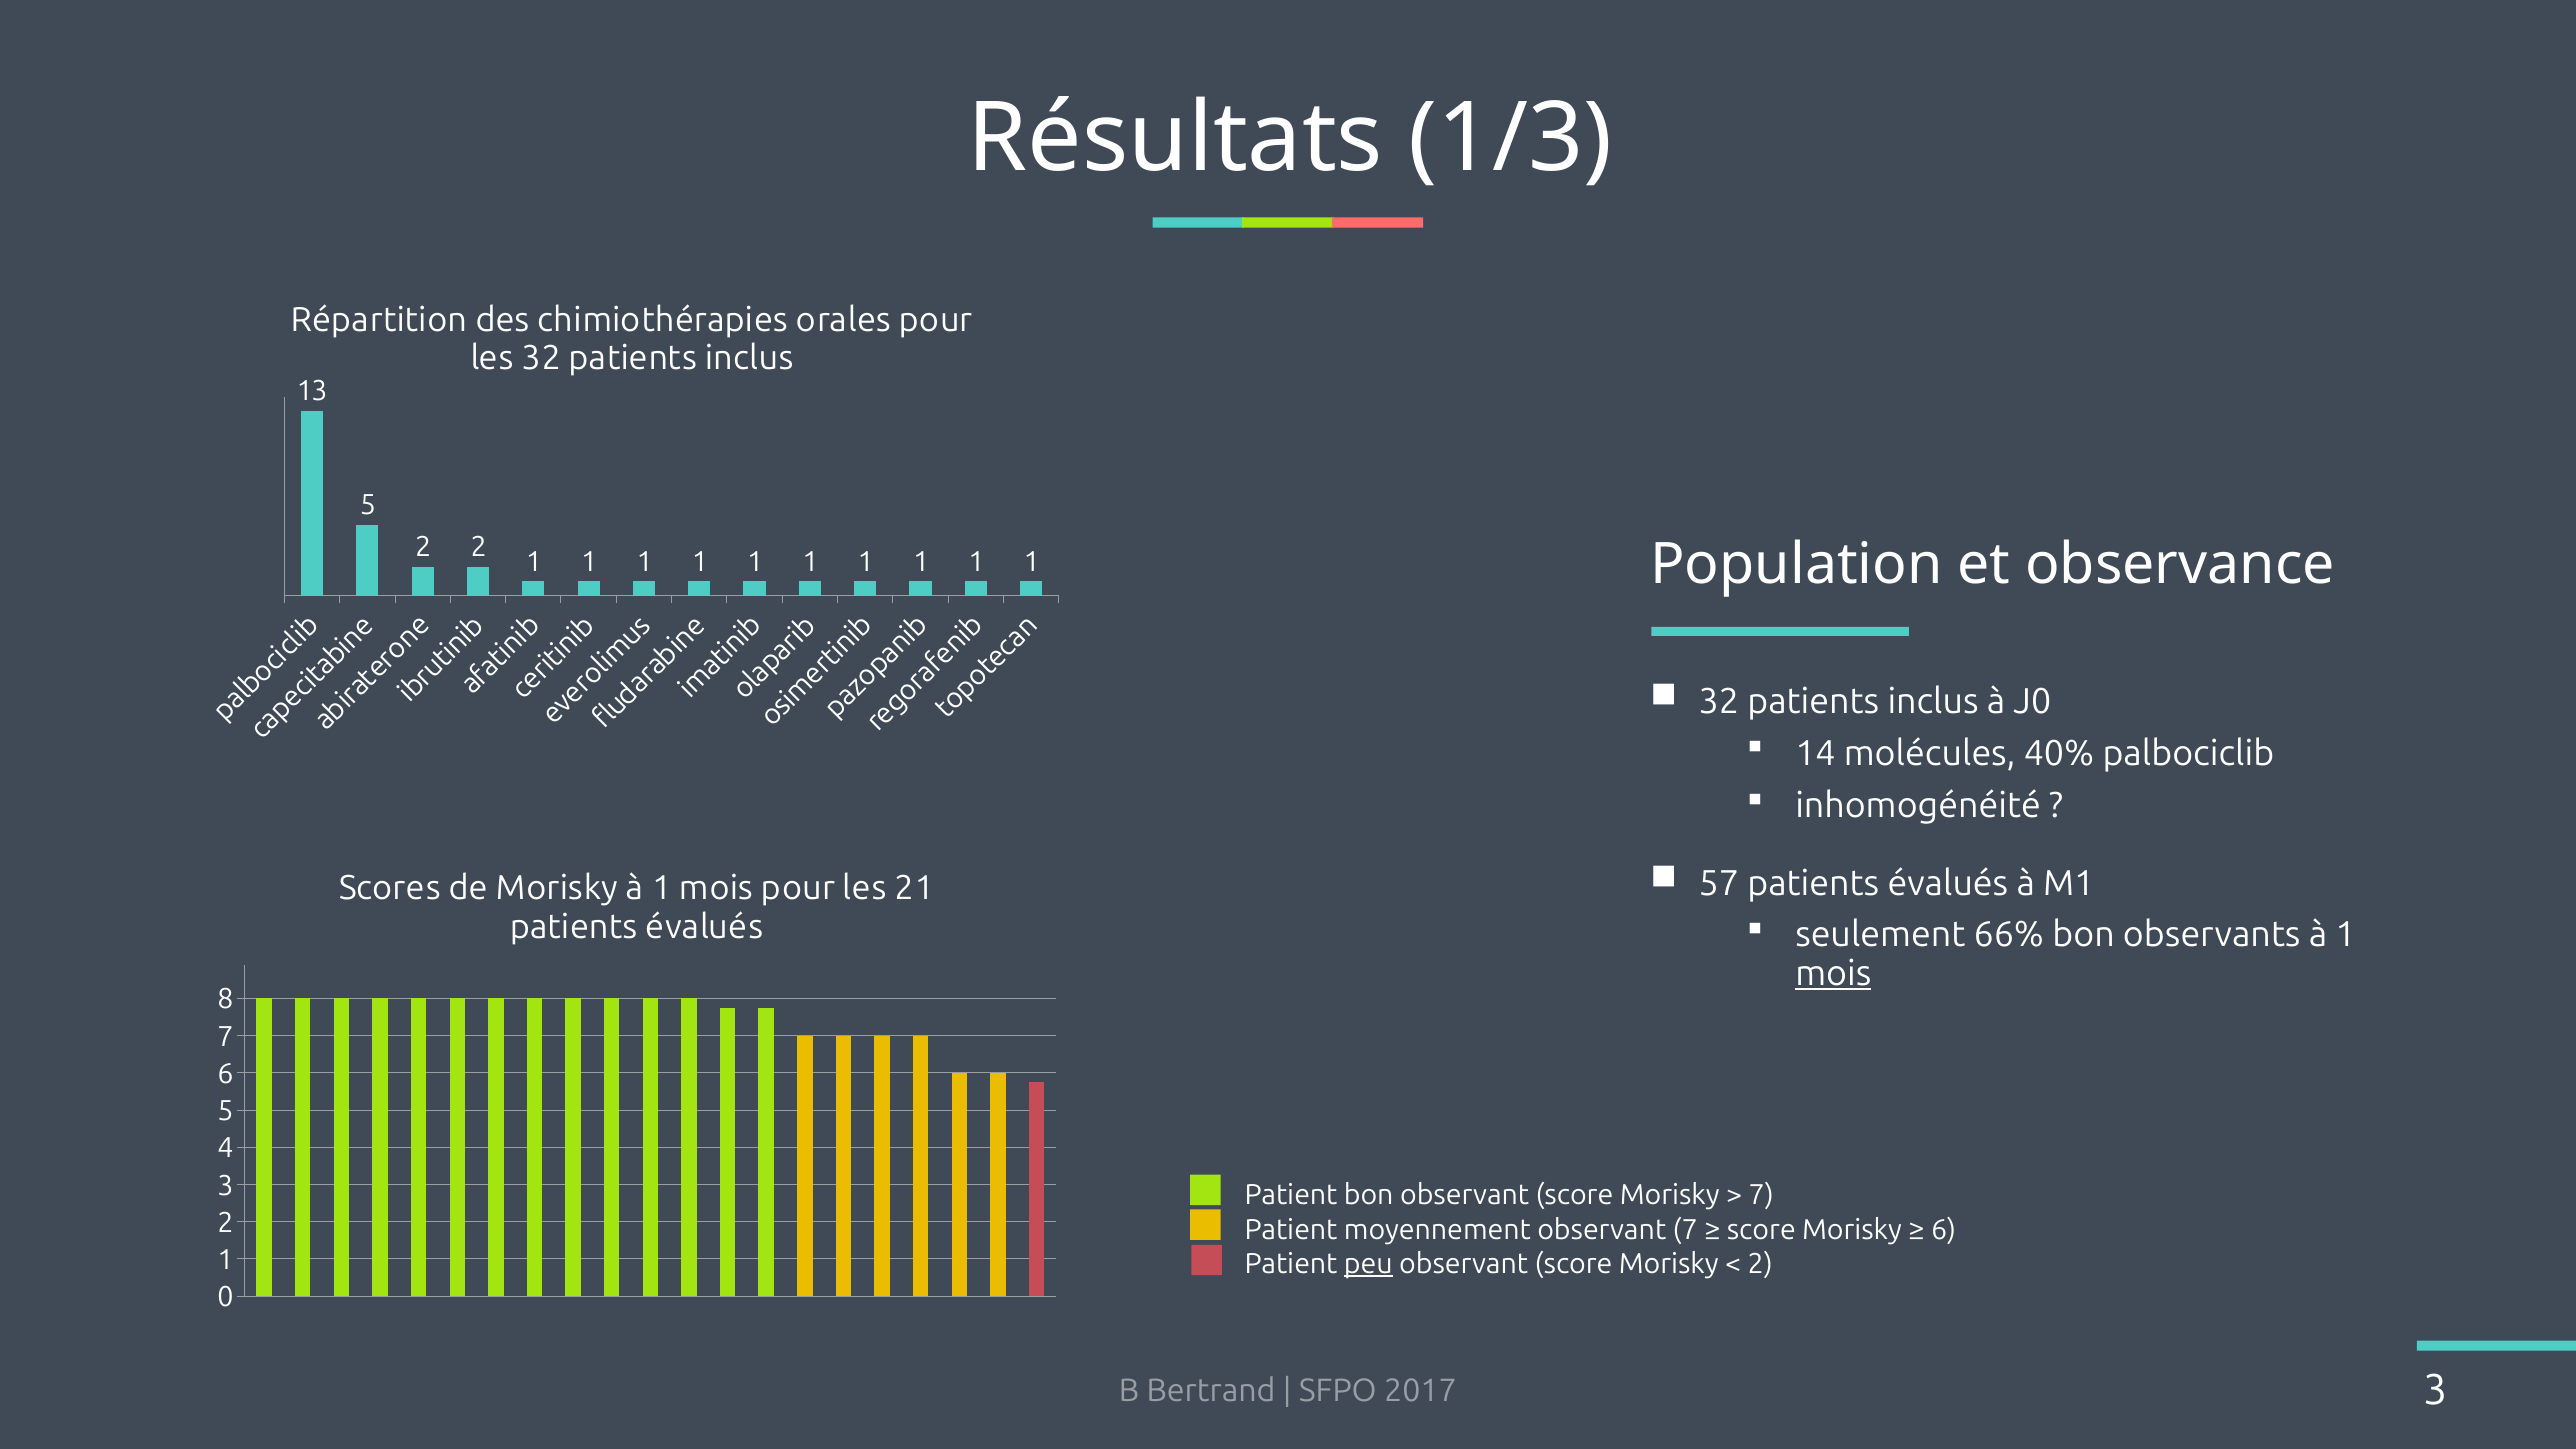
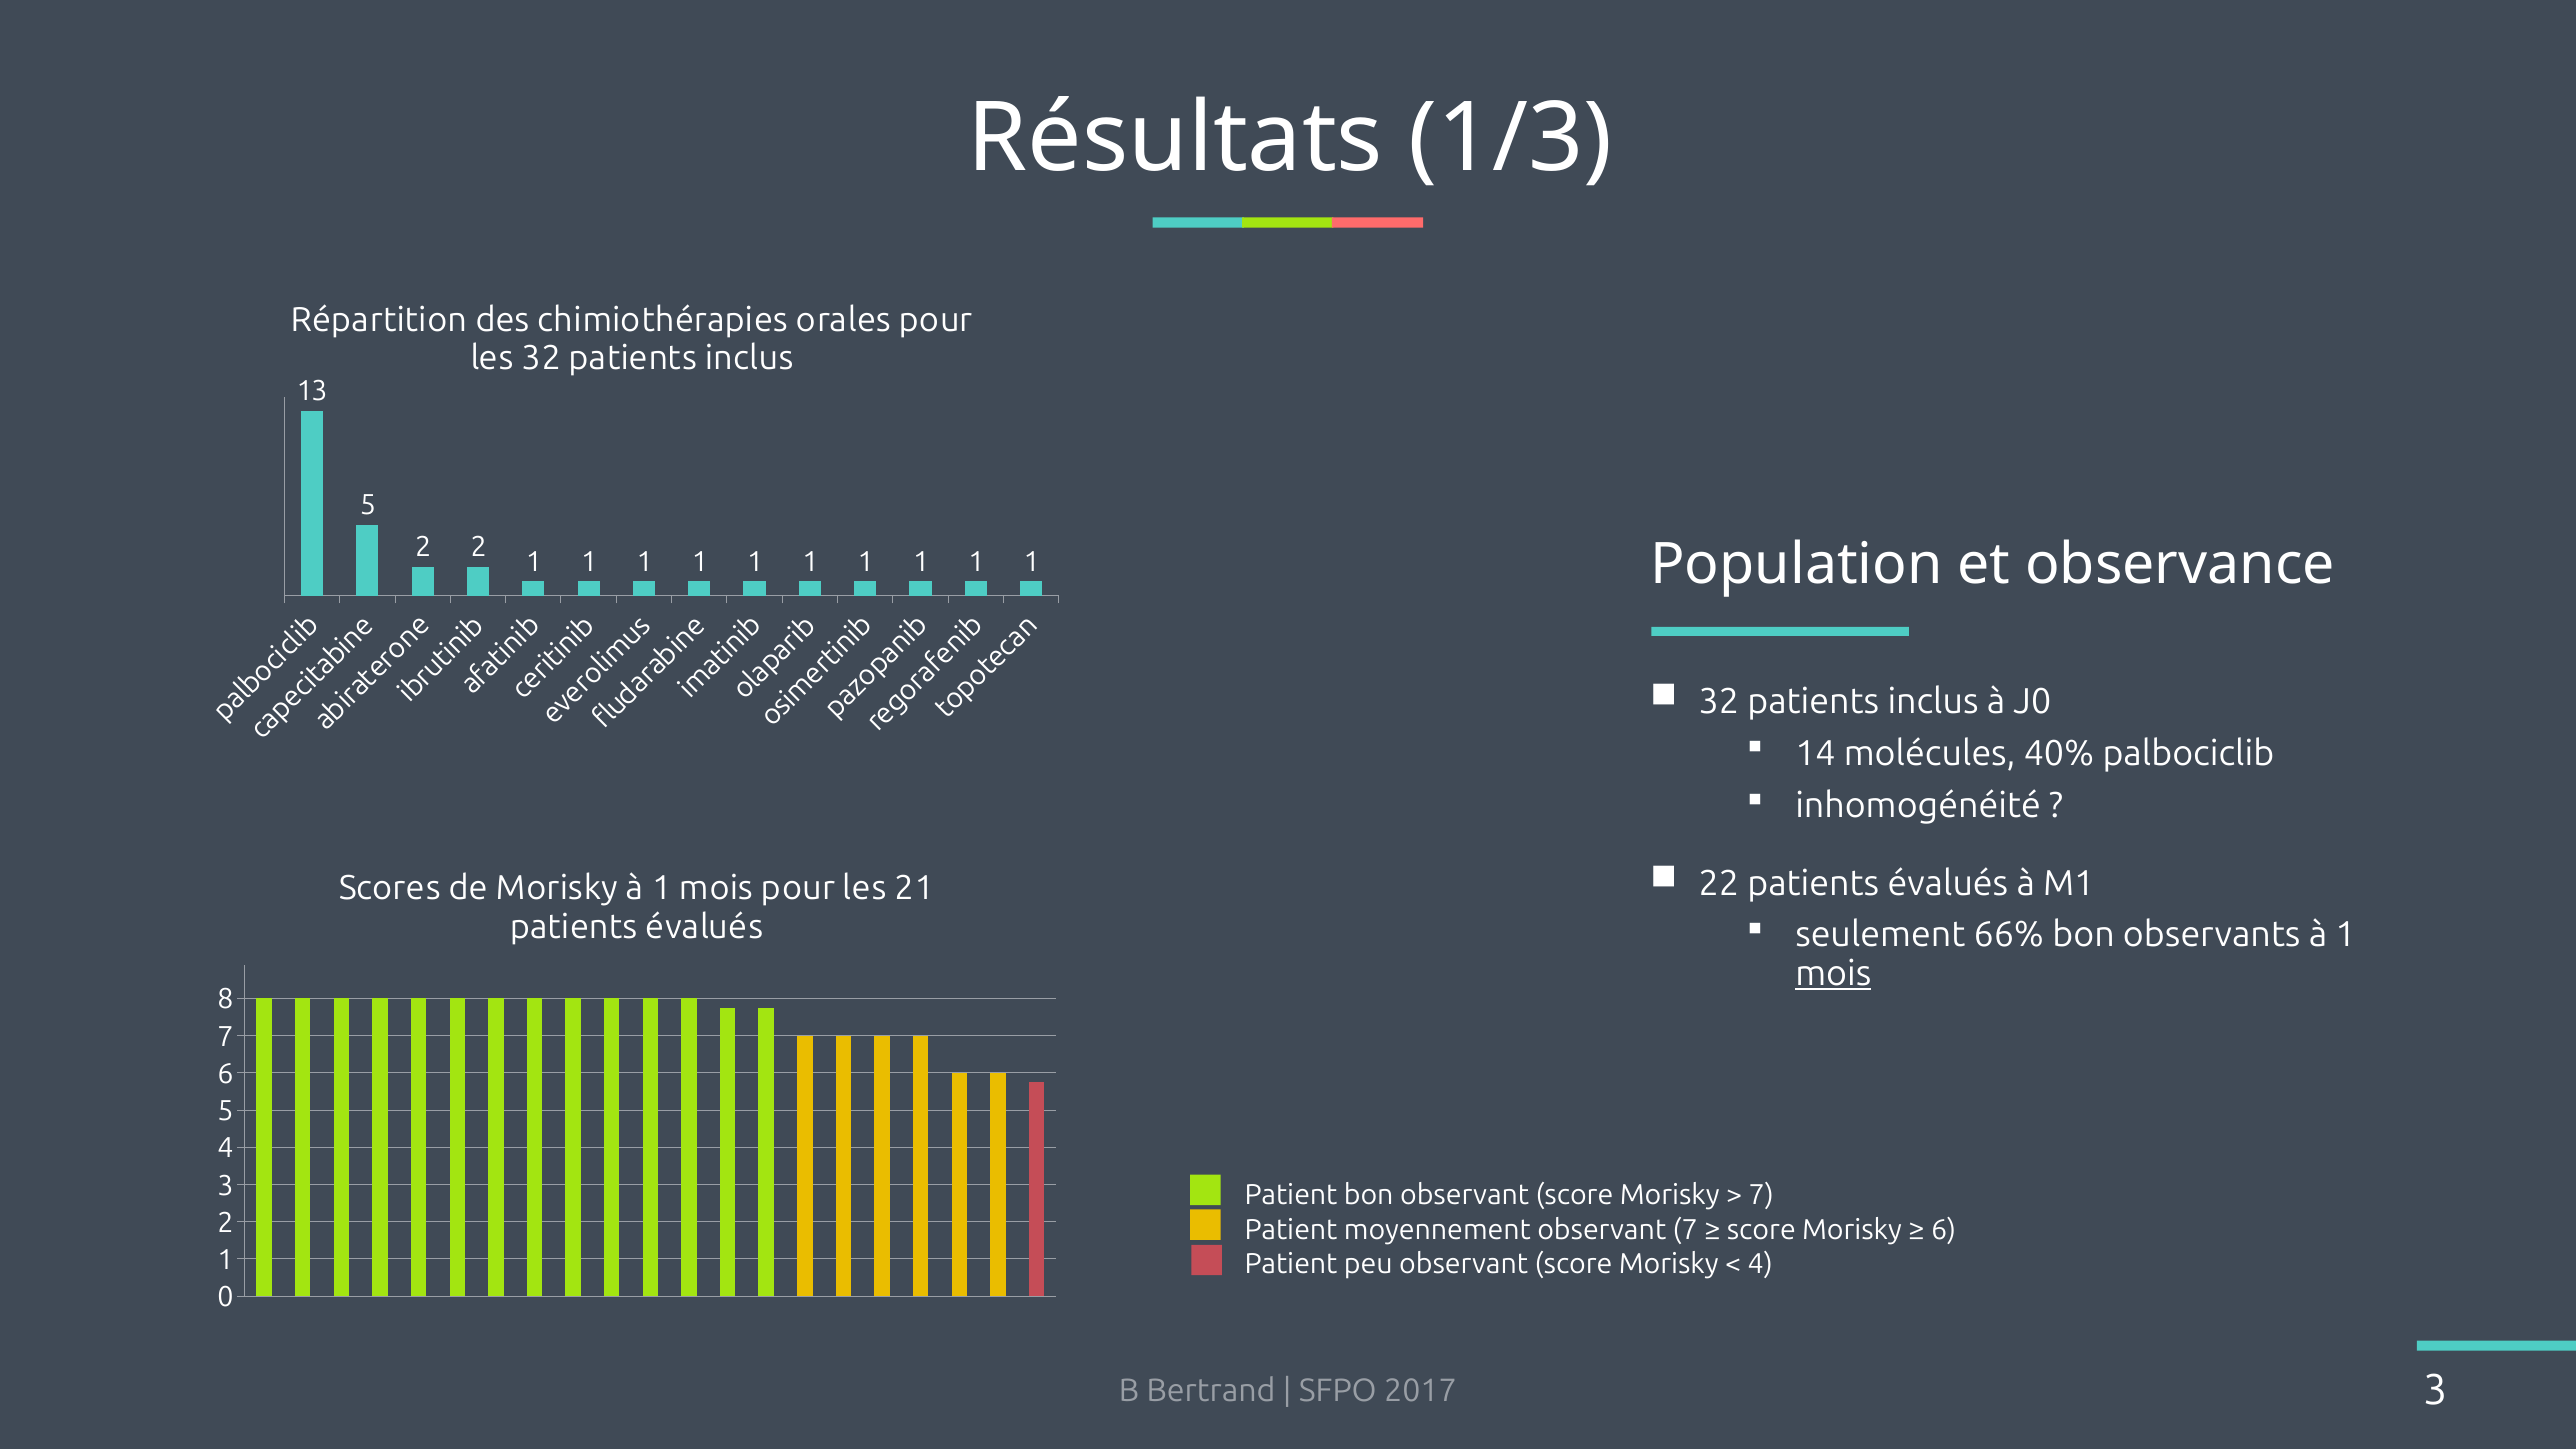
57: 57 -> 22
peu underline: present -> none
2 at (1760, 1264): 2 -> 4
